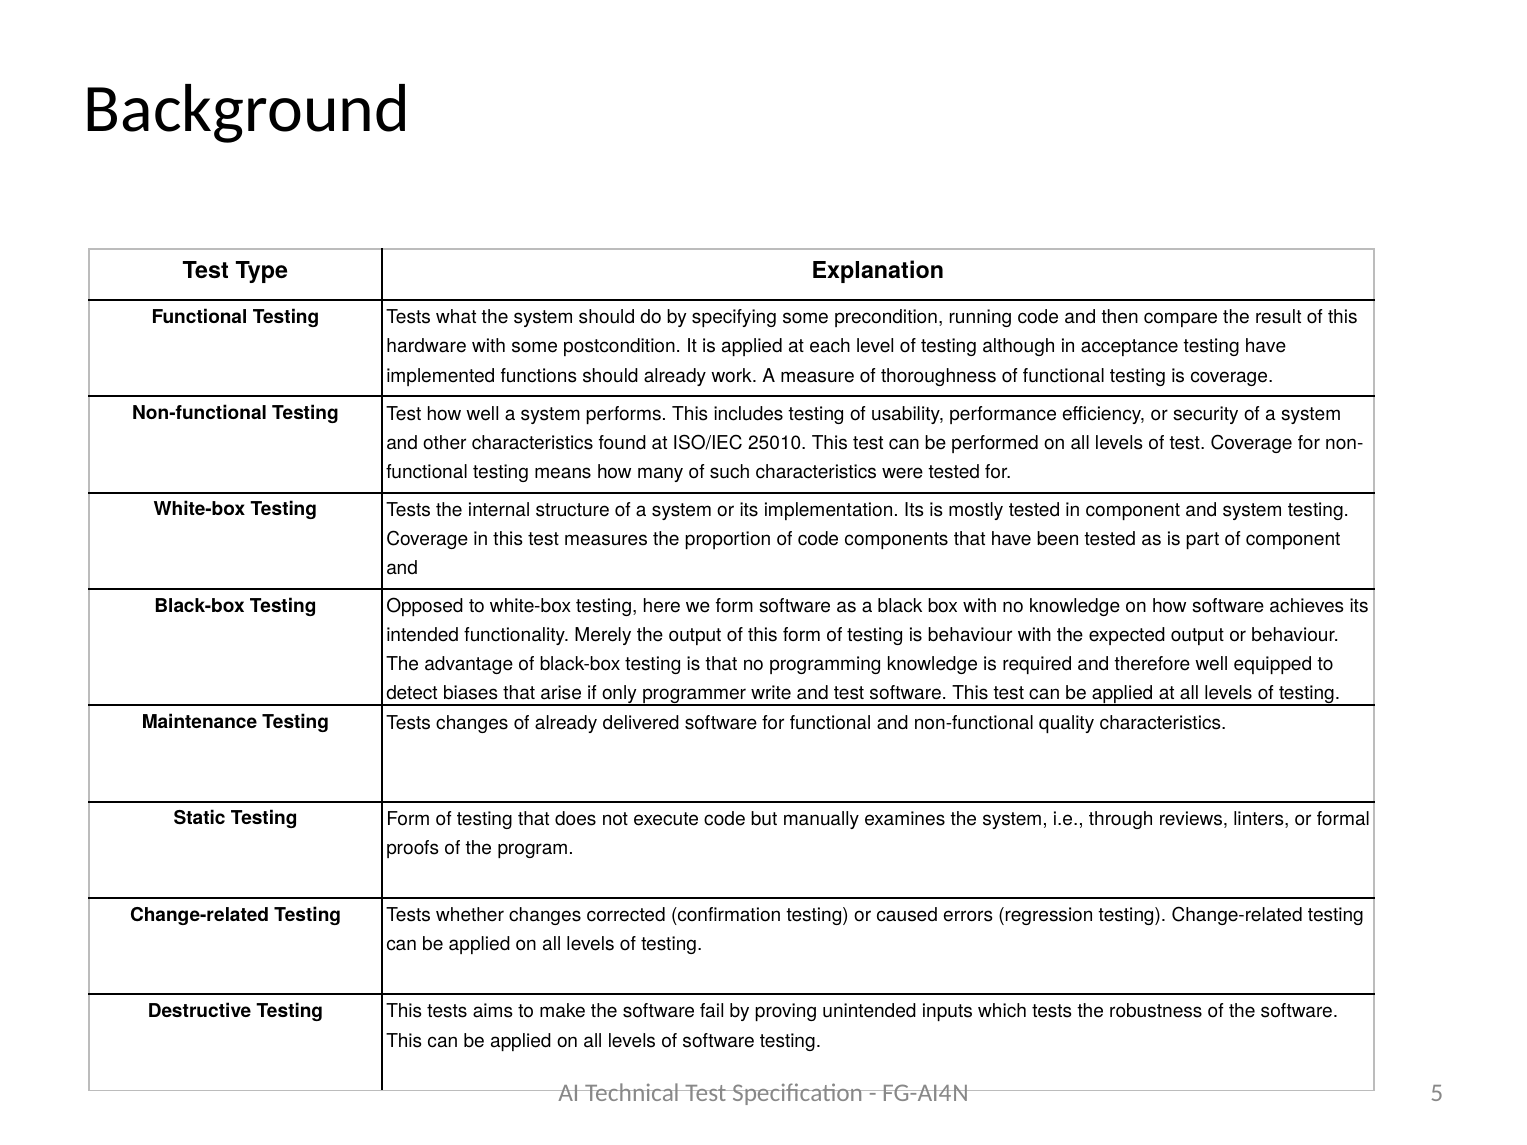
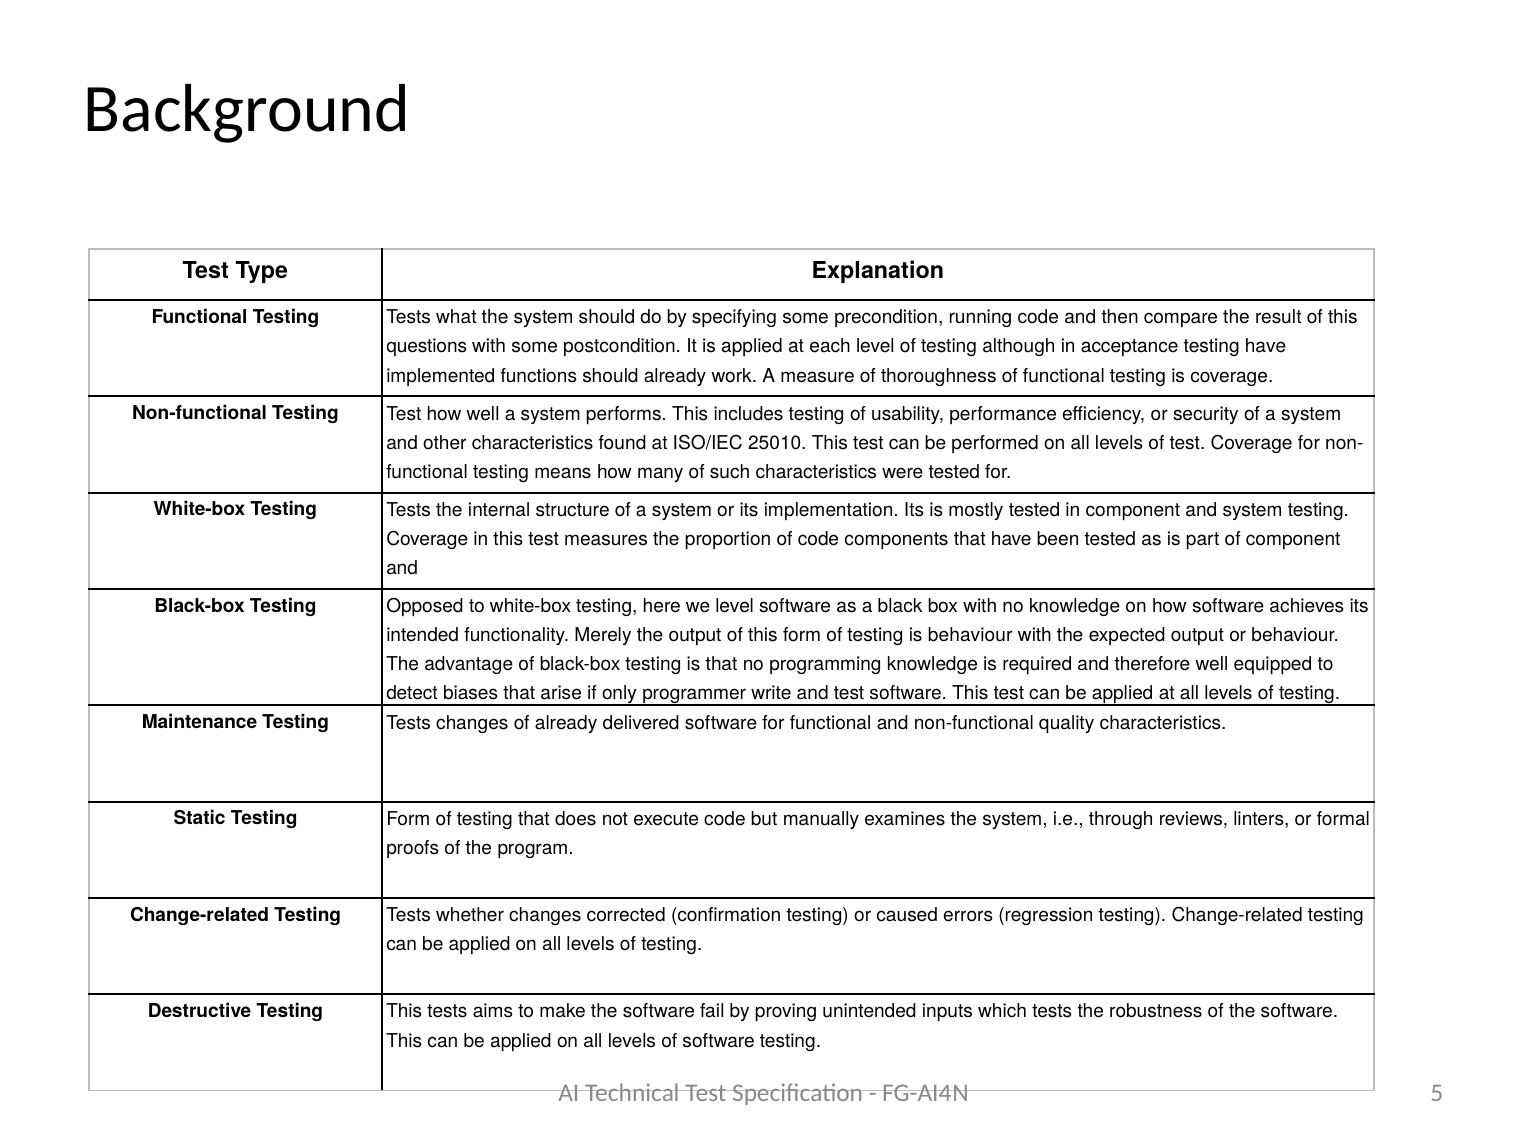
hardware: hardware -> questions
we form: form -> level
